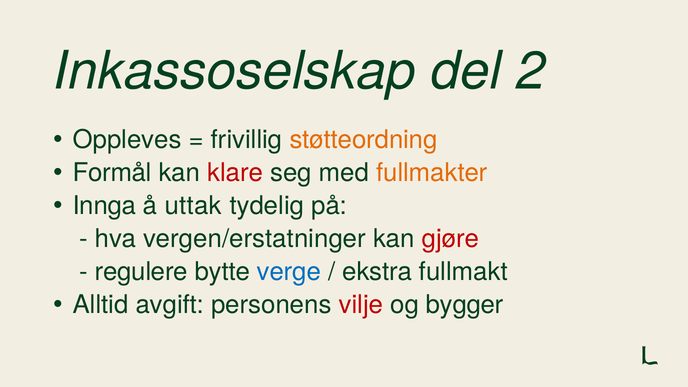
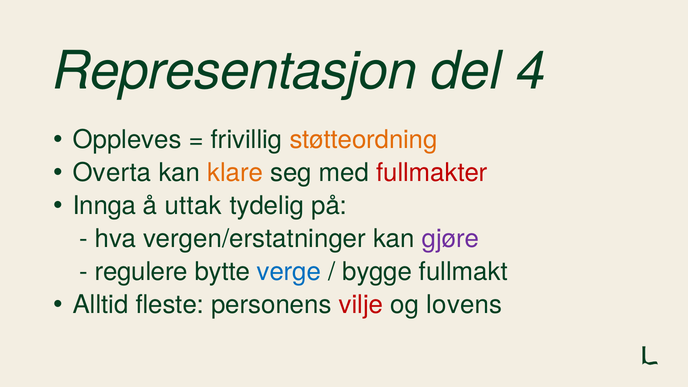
Inkassoselskap: Inkassoselskap -> Representasjon
2: 2 -> 4
Formål: Formål -> Overta
klare colour: red -> orange
fullmakter colour: orange -> red
gjøre colour: red -> purple
ekstra: ekstra -> bygge
avgift: avgift -> fleste
bygger: bygger -> lovens
